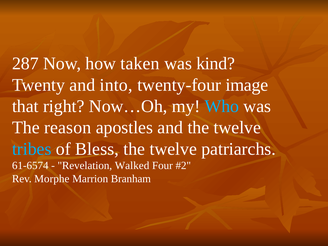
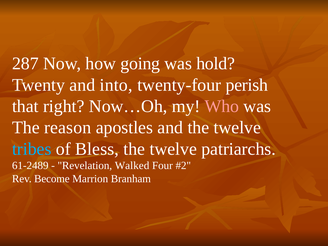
taken: taken -> going
kind: kind -> hold
image: image -> perish
Who colour: light blue -> pink
61-6574: 61-6574 -> 61-2489
Morphe: Morphe -> Become
